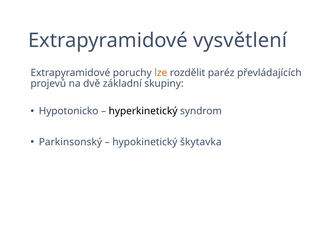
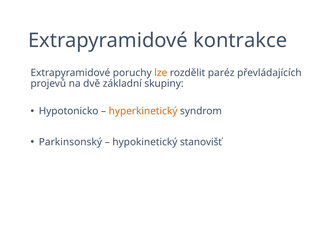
vysvětlení: vysvětlení -> kontrakce
hyperkinetický colour: black -> orange
škytavka: škytavka -> stanovišť
